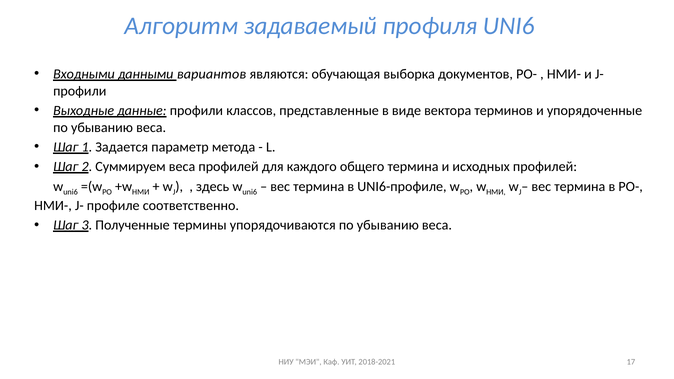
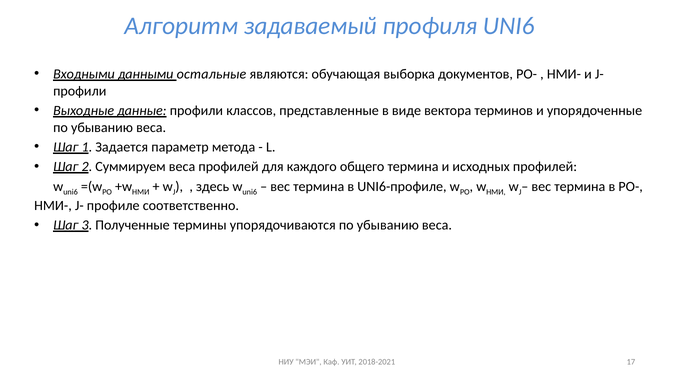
вариантов: вариантов -> остальные
